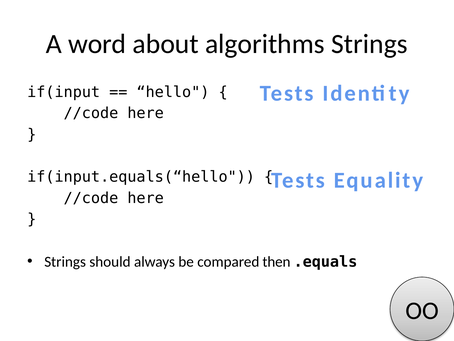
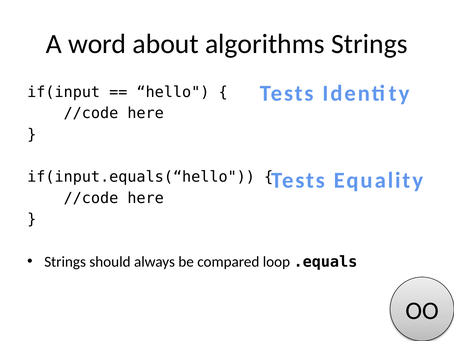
then: then -> loop
